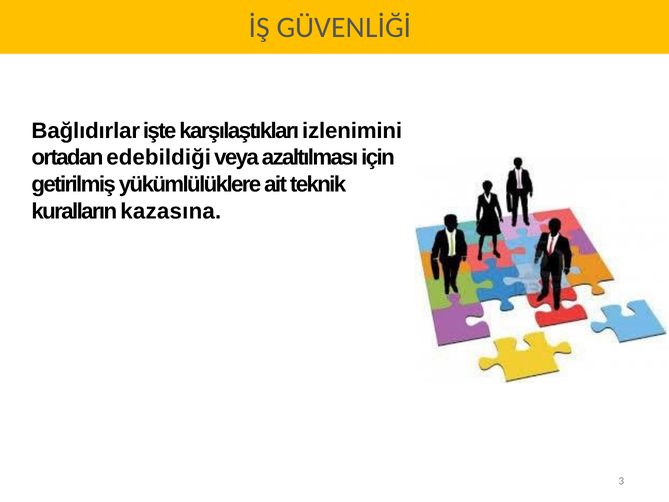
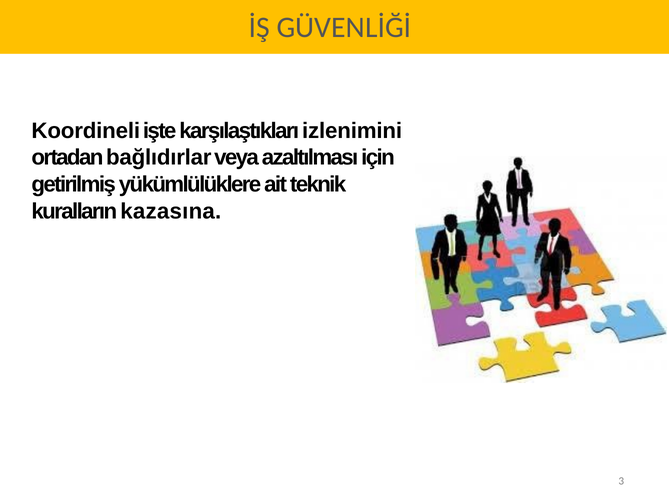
Bağlıdırlar: Bağlıdırlar -> Koordineli
edebildiği: edebildiği -> bağlıdırlar
